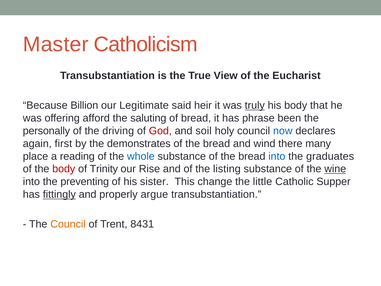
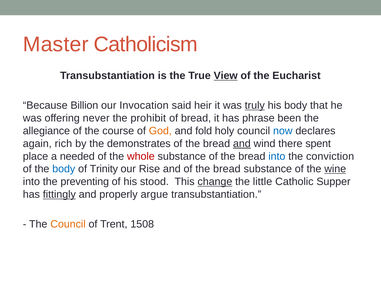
View underline: none -> present
Legitimate: Legitimate -> Invocation
afford: afford -> never
saluting: saluting -> prohibit
personally: personally -> allegiance
driving: driving -> course
God colour: red -> orange
soil: soil -> fold
first: first -> rich
and at (242, 143) underline: none -> present
many: many -> spent
reading: reading -> needed
whole colour: blue -> red
graduates: graduates -> conviction
body at (64, 169) colour: red -> blue
and of the listing: listing -> bread
sister: sister -> stood
change underline: none -> present
8431: 8431 -> 1508
